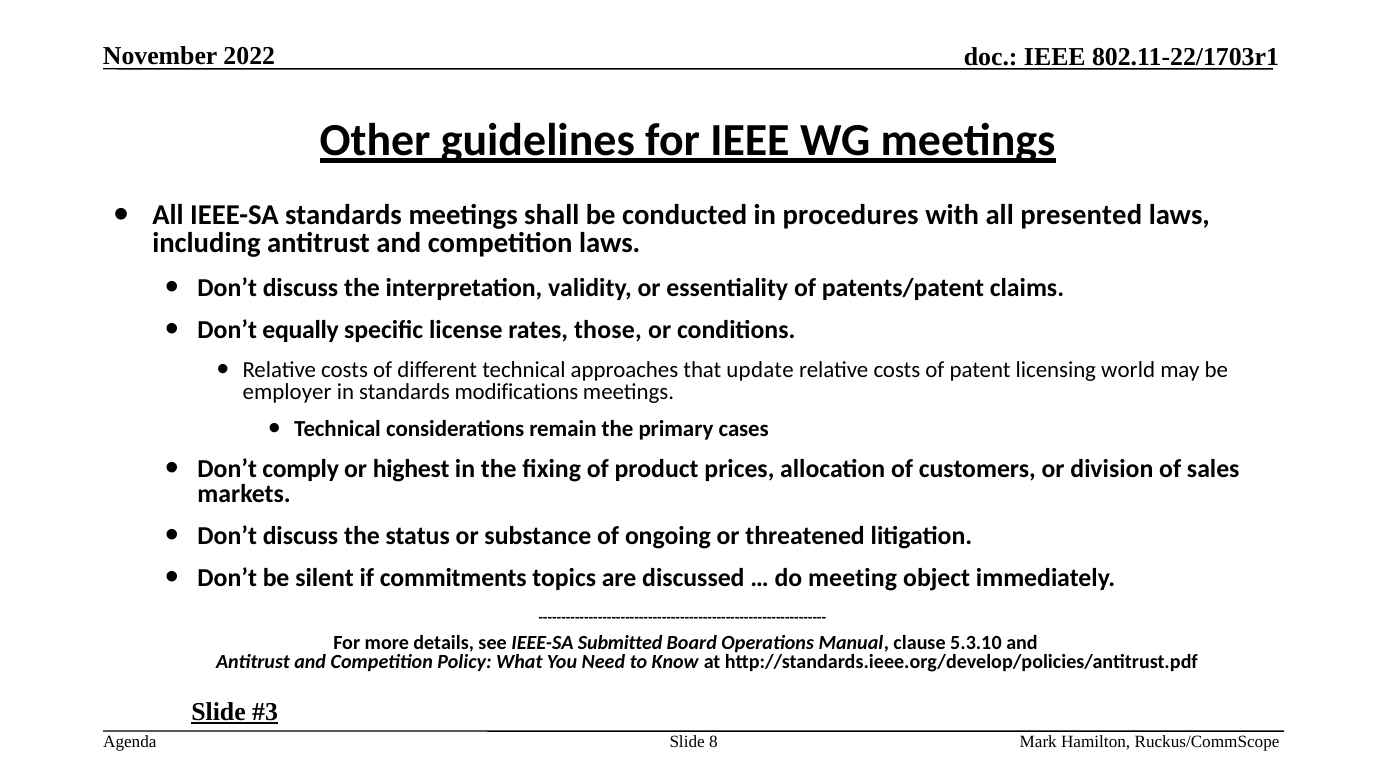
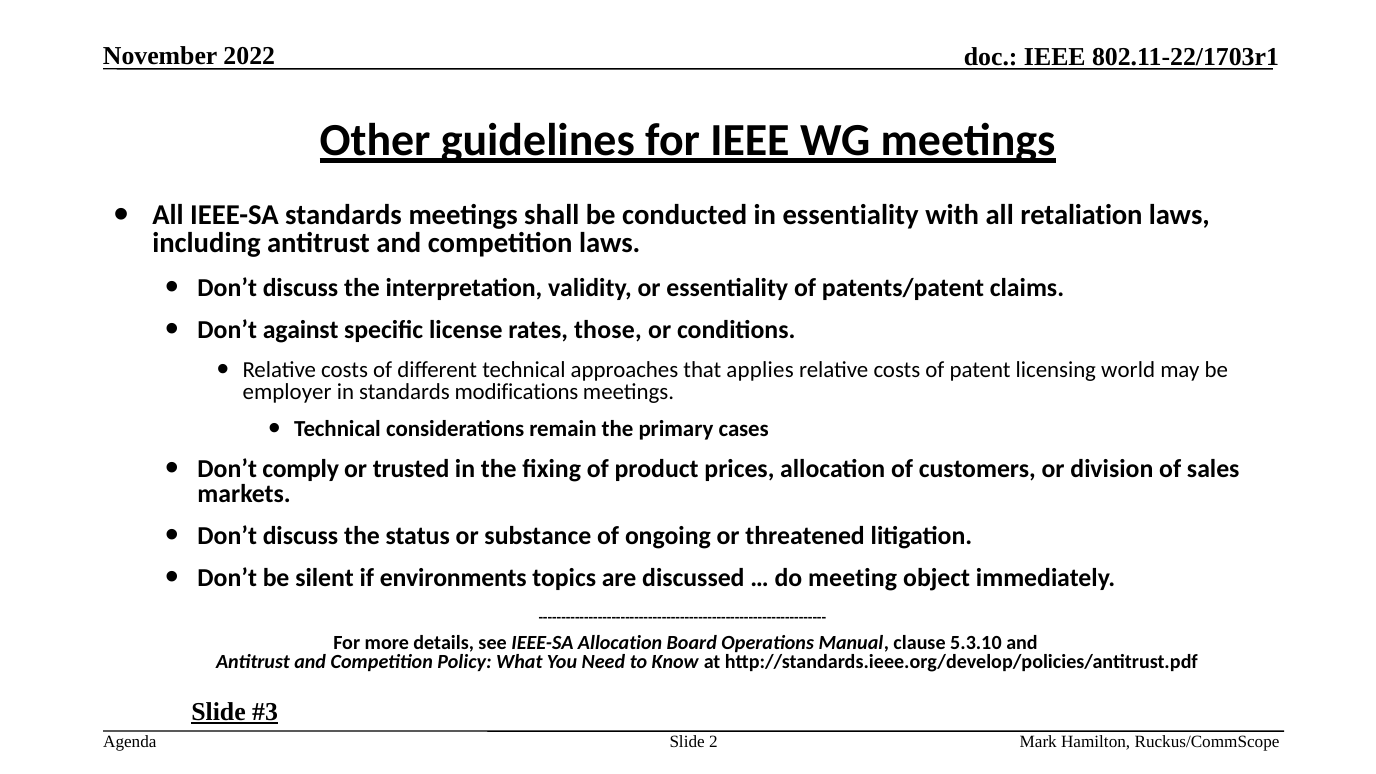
in procedures: procedures -> essentiality
presented: presented -> retaliation
equally: equally -> against
update: update -> applies
highest: highest -> trusted
commitments: commitments -> environments
IEEE-SA Submitted: Submitted -> Allocation
8: 8 -> 2
